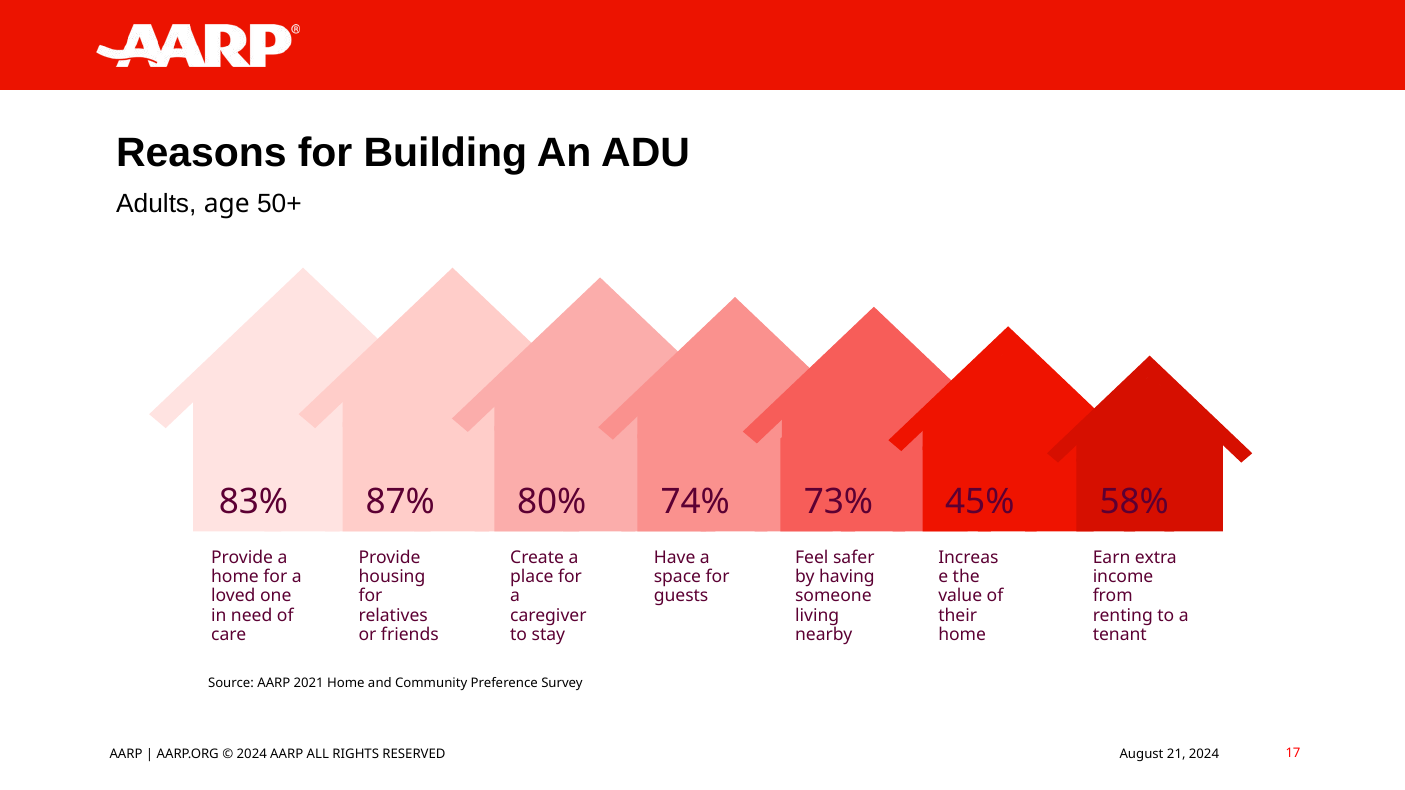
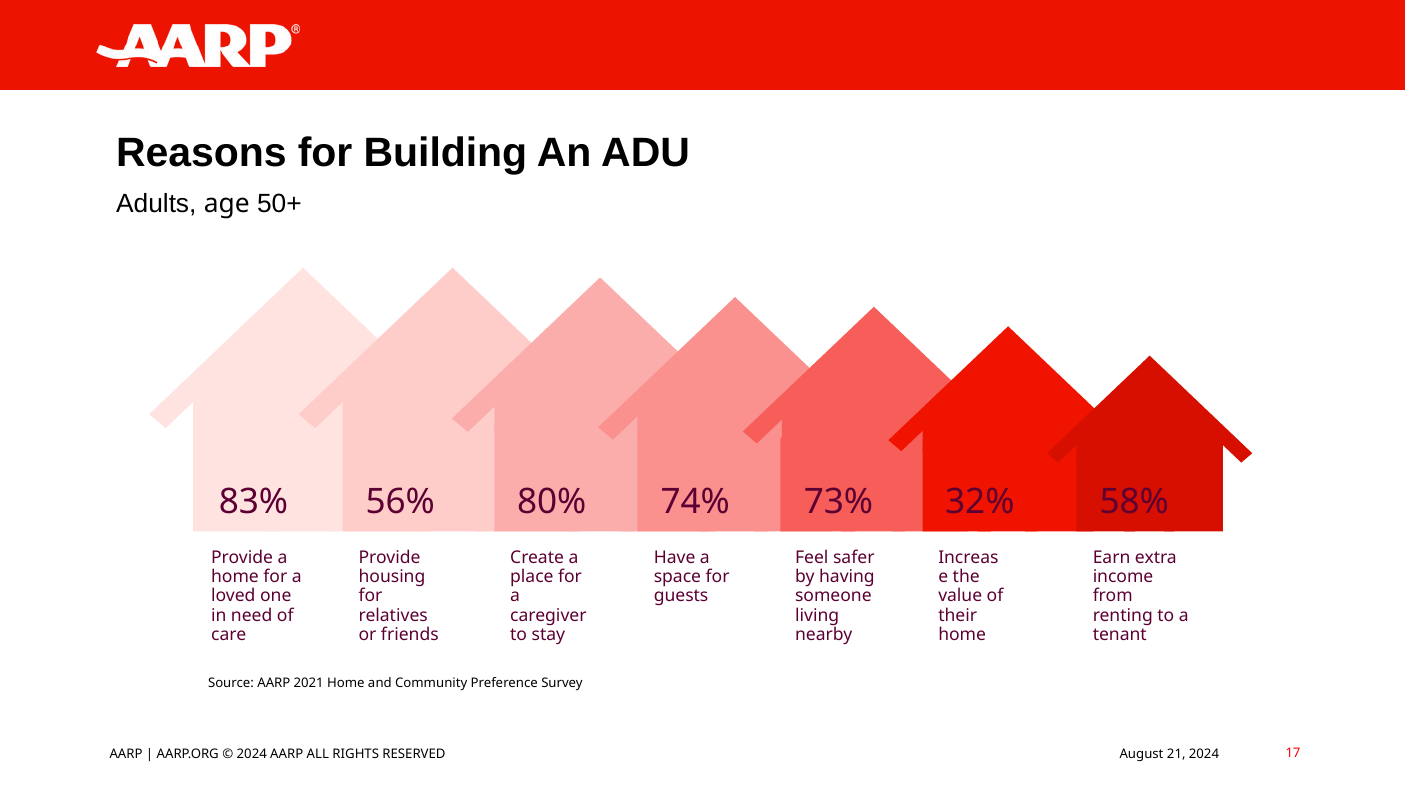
87%: 87% -> 56%
45%: 45% -> 32%
